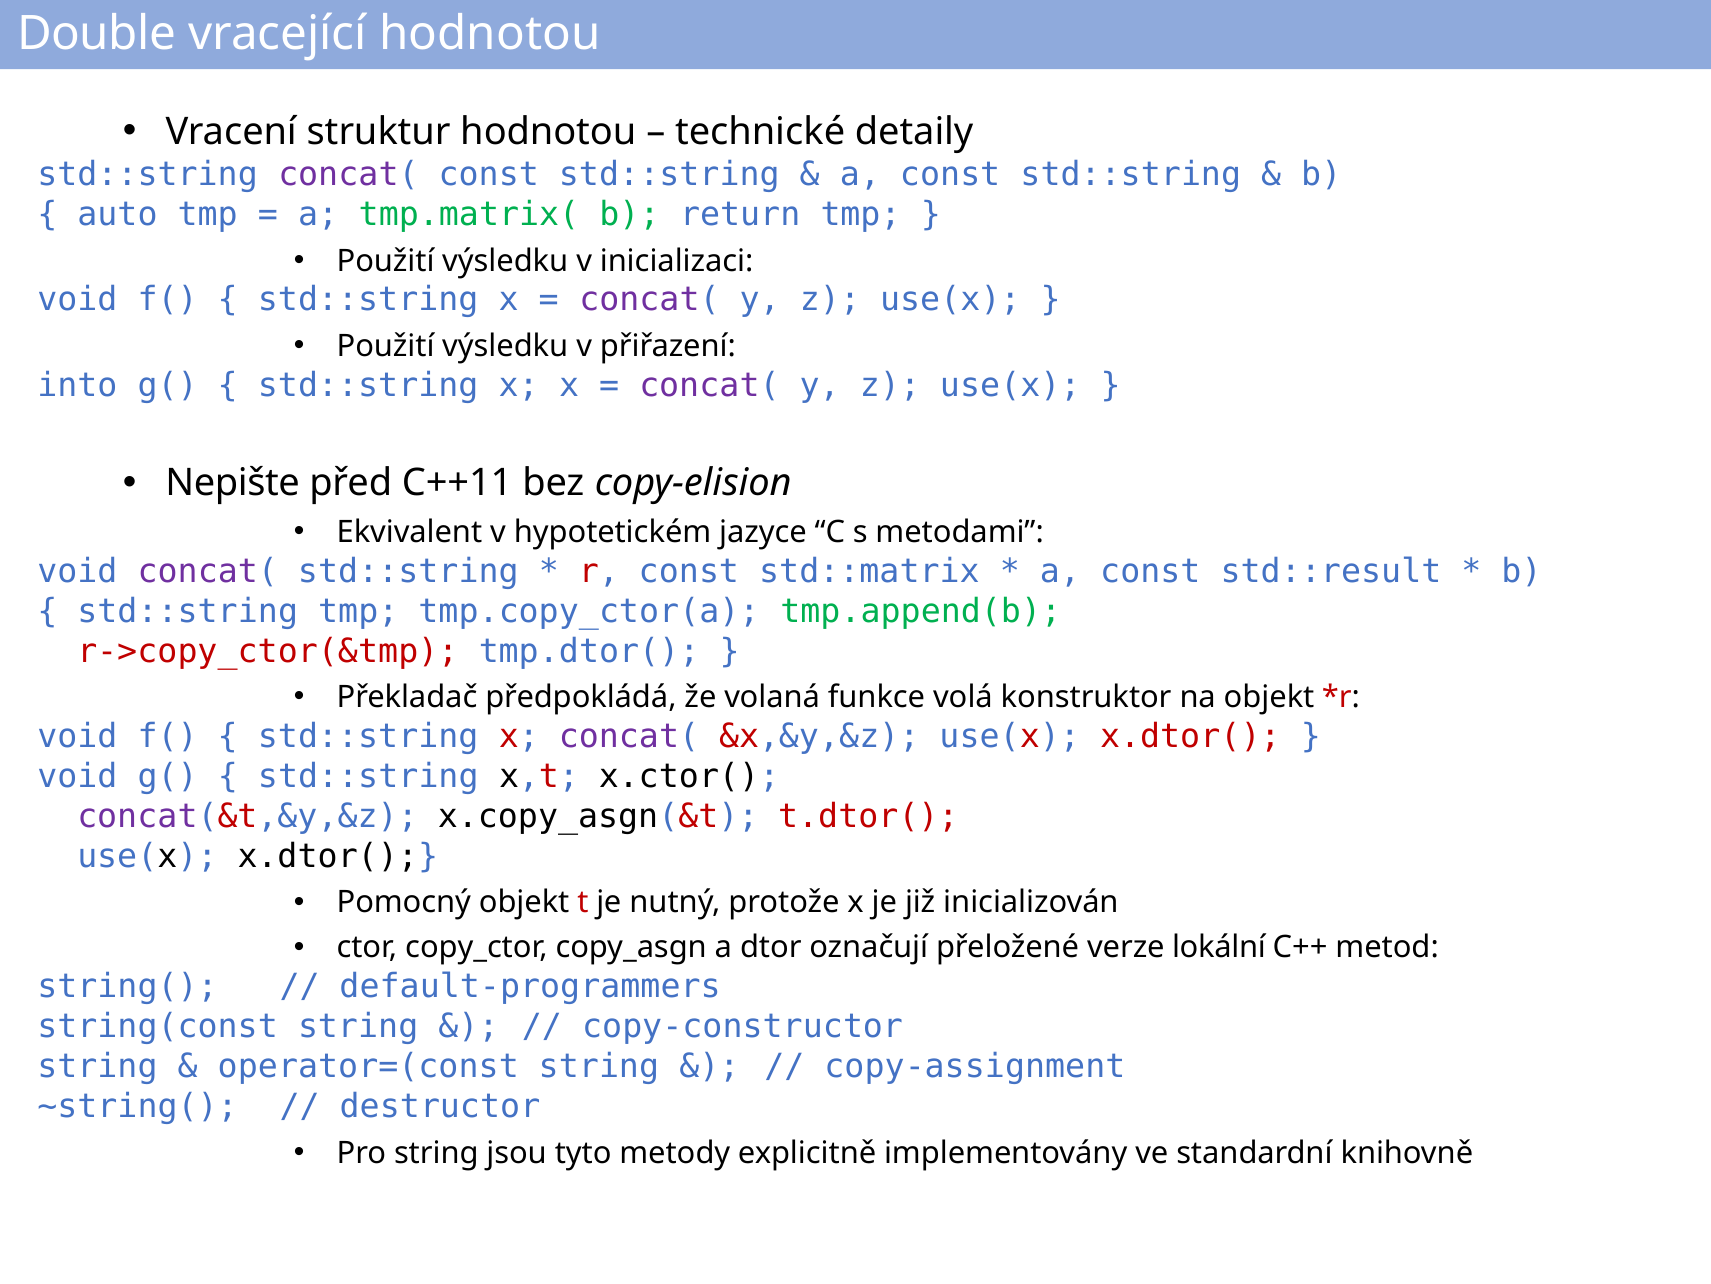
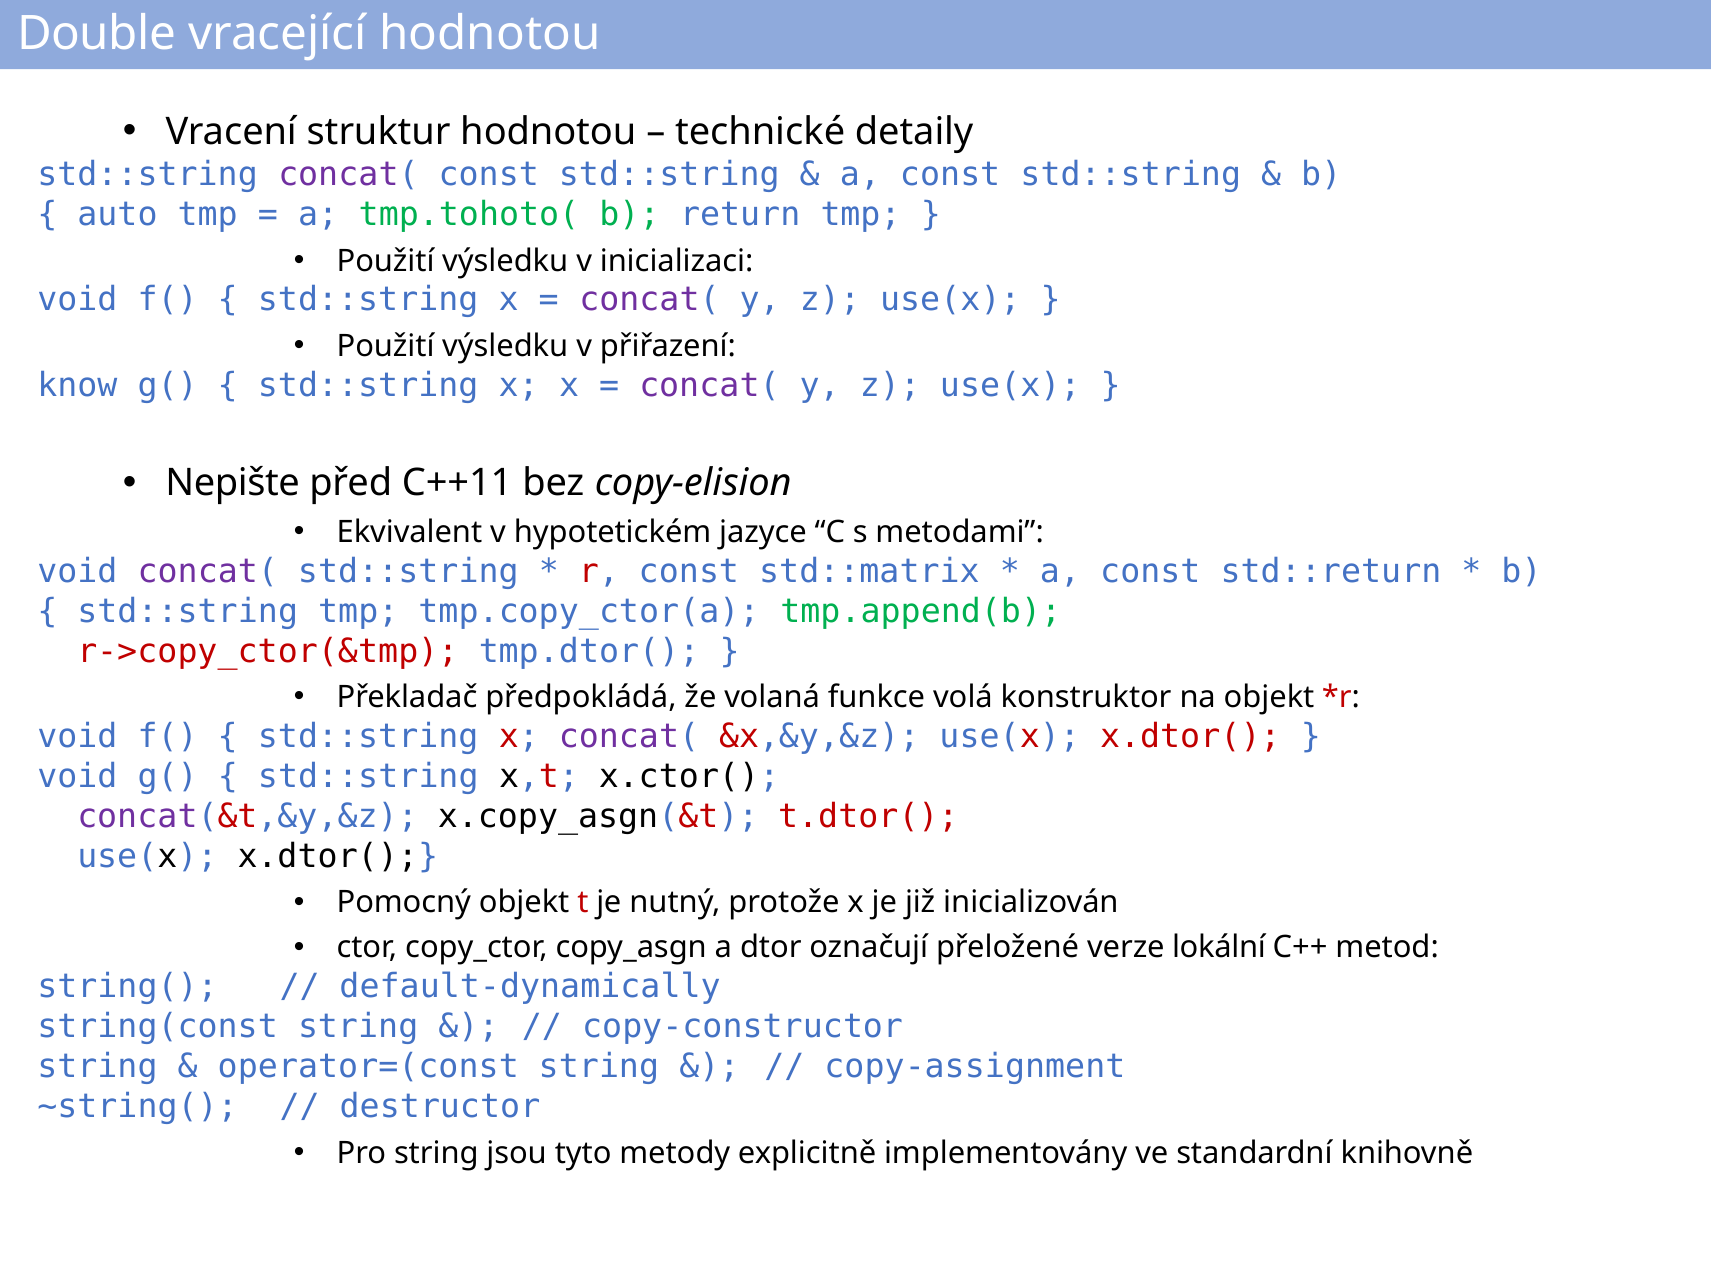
tmp.matrix(: tmp.matrix( -> tmp.tohoto(
into: into -> know
std::result: std::result -> std::return
default-programmers: default-programmers -> default-dynamically
